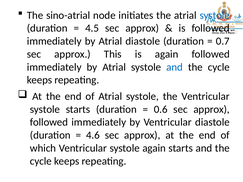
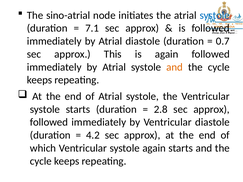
4.5: 4.5 -> 7.1
and at (175, 67) colour: blue -> orange
0.6: 0.6 -> 2.8
4.6: 4.6 -> 4.2
